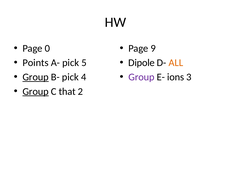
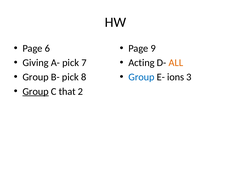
0: 0 -> 6
Points: Points -> Giving
5: 5 -> 7
Dipole: Dipole -> Acting
Group at (36, 77) underline: present -> none
4: 4 -> 8
Group at (141, 77) colour: purple -> blue
